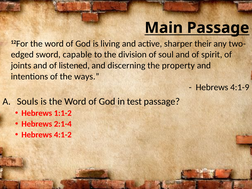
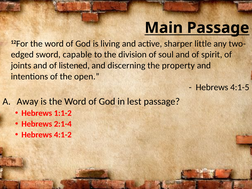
their: their -> little
ways: ways -> open
4:1-9: 4:1-9 -> 4:1-5
Souls: Souls -> Away
test: test -> lest
